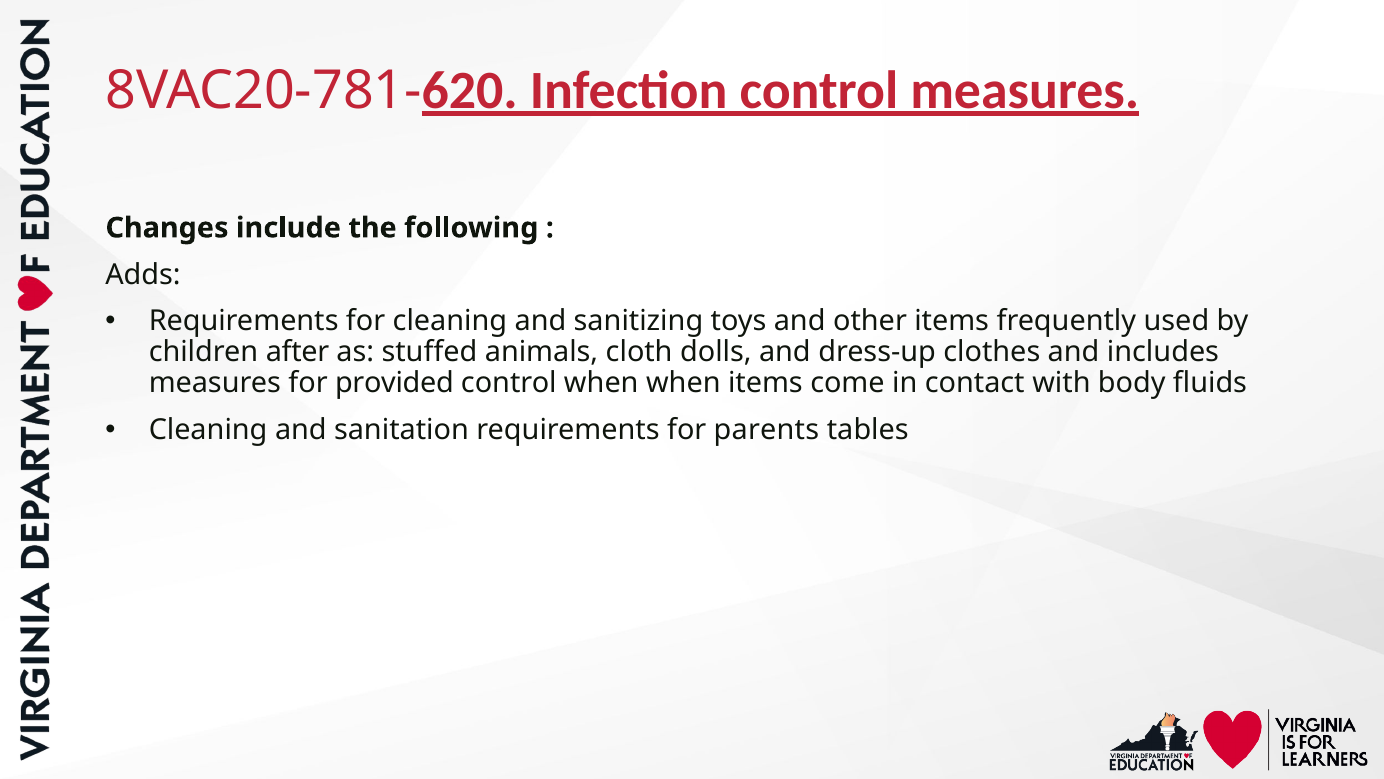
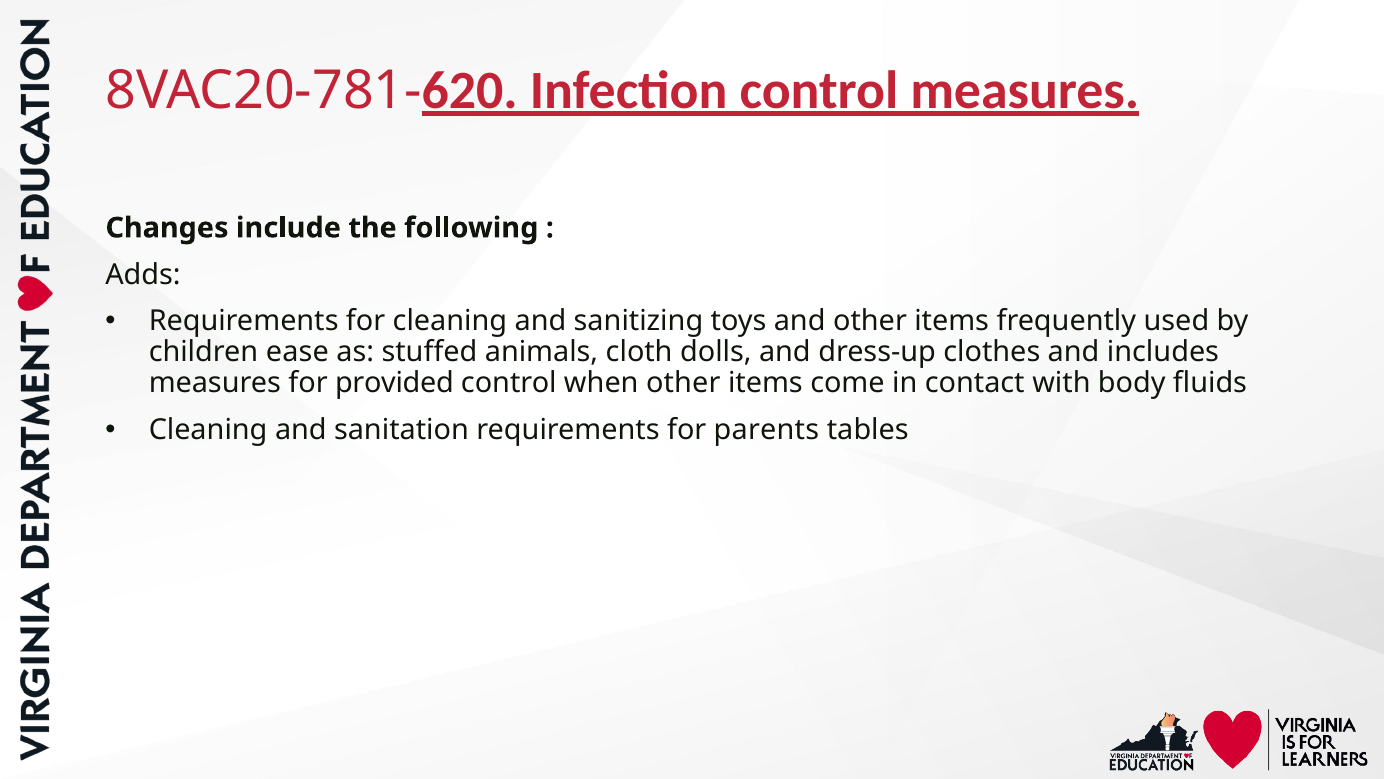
after: after -> ease
when when: when -> other
